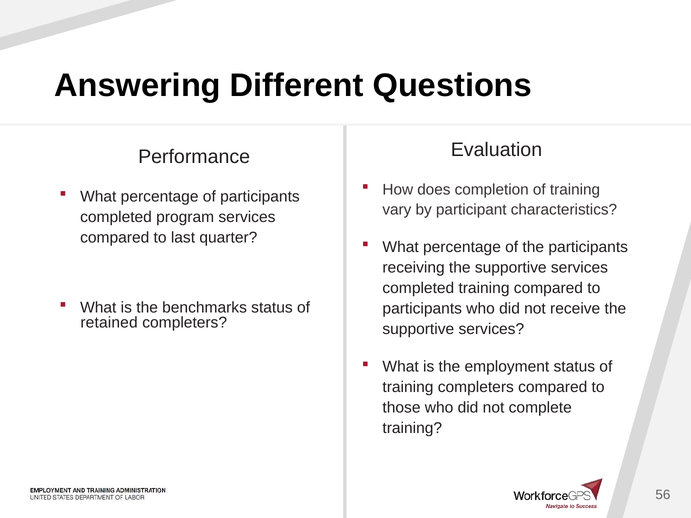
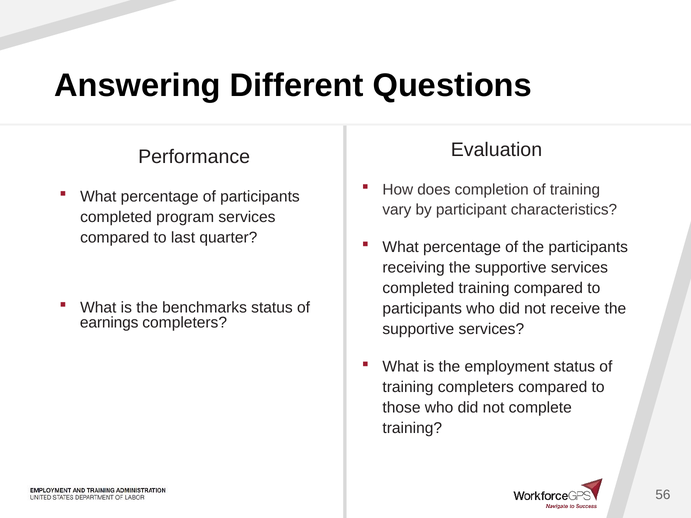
retained: retained -> earnings
